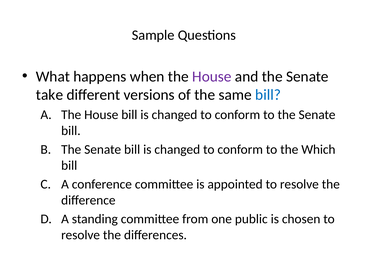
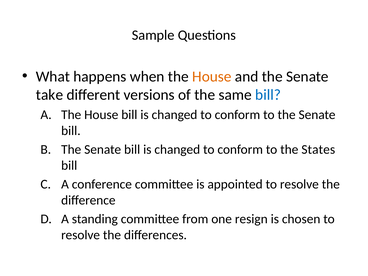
House at (212, 77) colour: purple -> orange
Which: Which -> States
public: public -> resign
